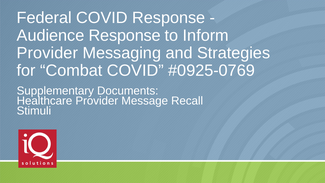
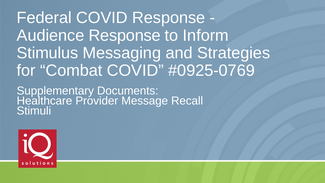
Provider at (47, 53): Provider -> Stimulus
